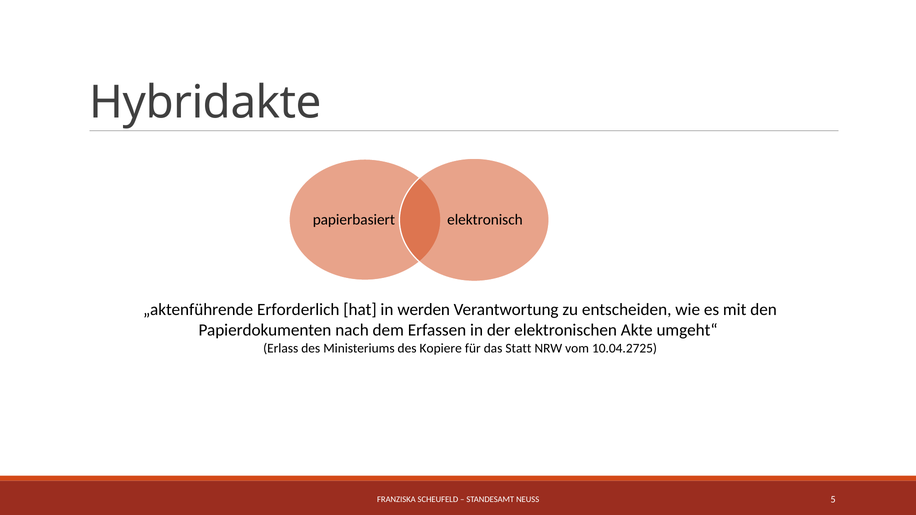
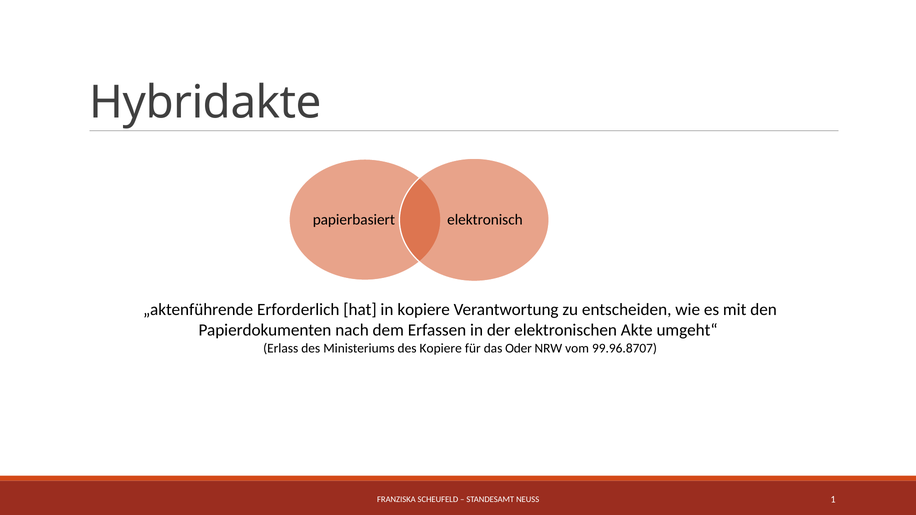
in werden: werden -> kopiere
Statt: Statt -> Oder
10.04.2725: 10.04.2725 -> 99.96.8707
5: 5 -> 1
